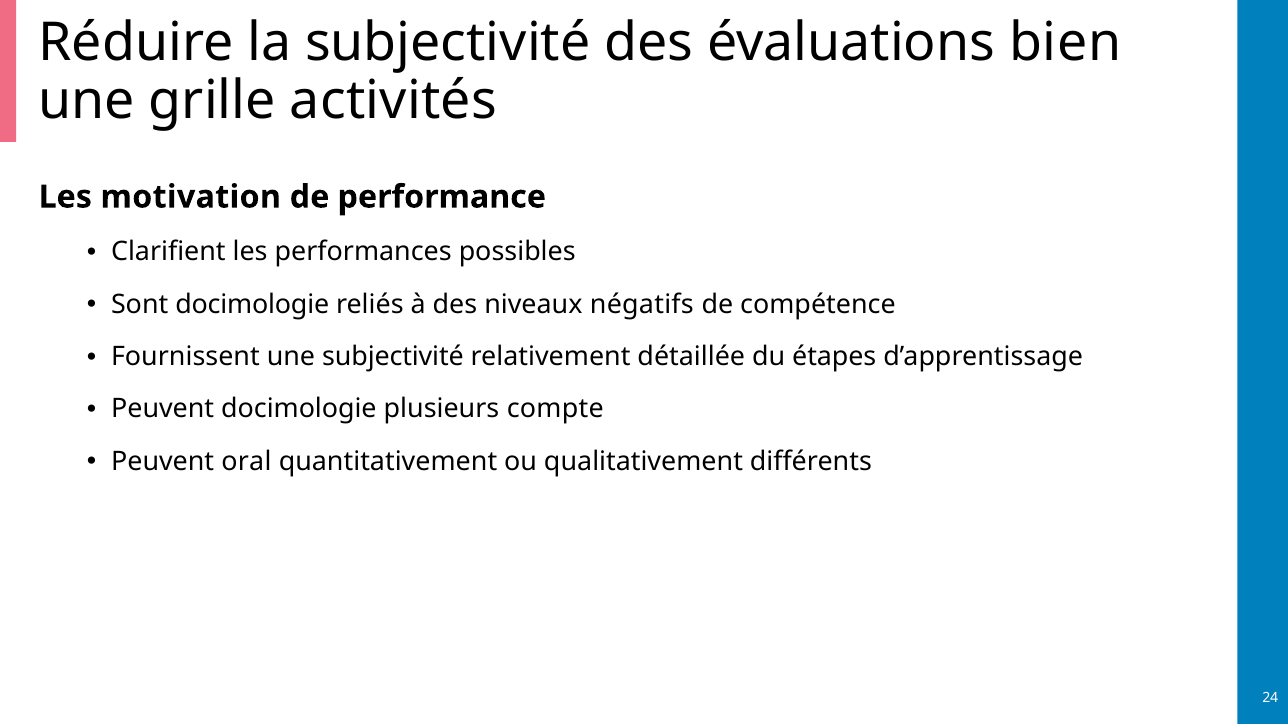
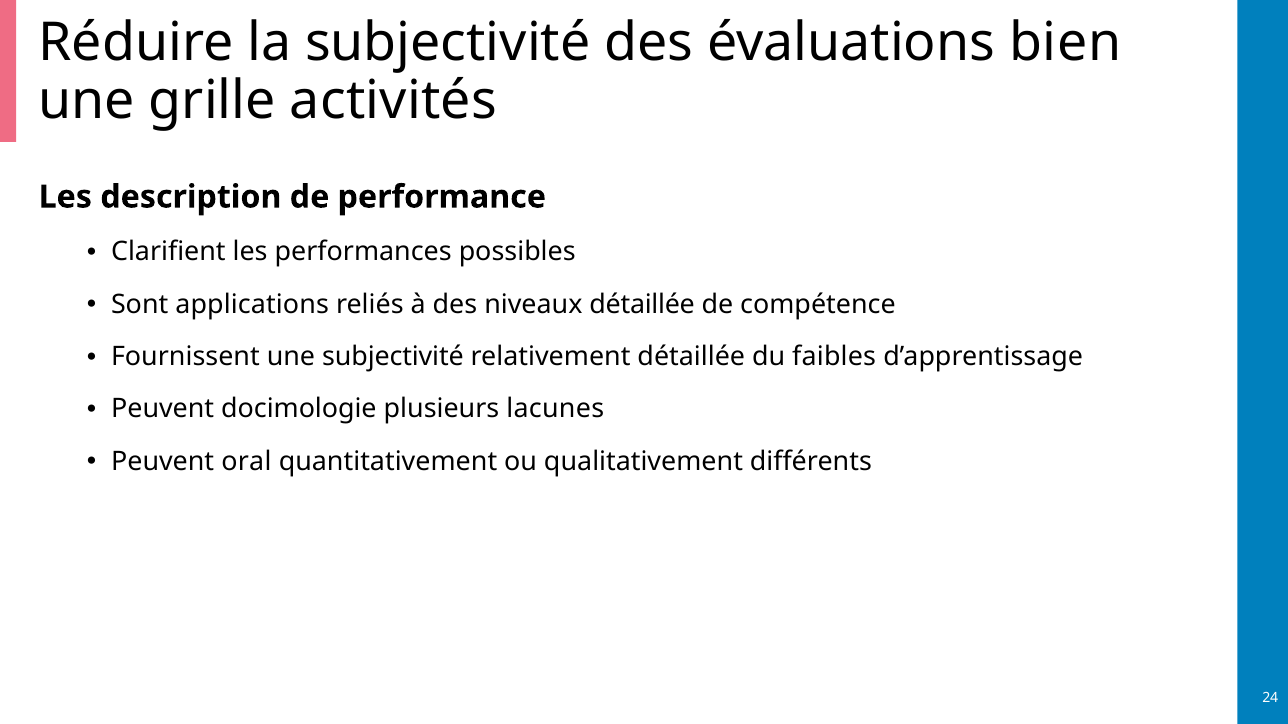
motivation: motivation -> description
Sont docimologie: docimologie -> applications
niveaux négatifs: négatifs -> détaillée
étapes: étapes -> faibles
compte: compte -> lacunes
